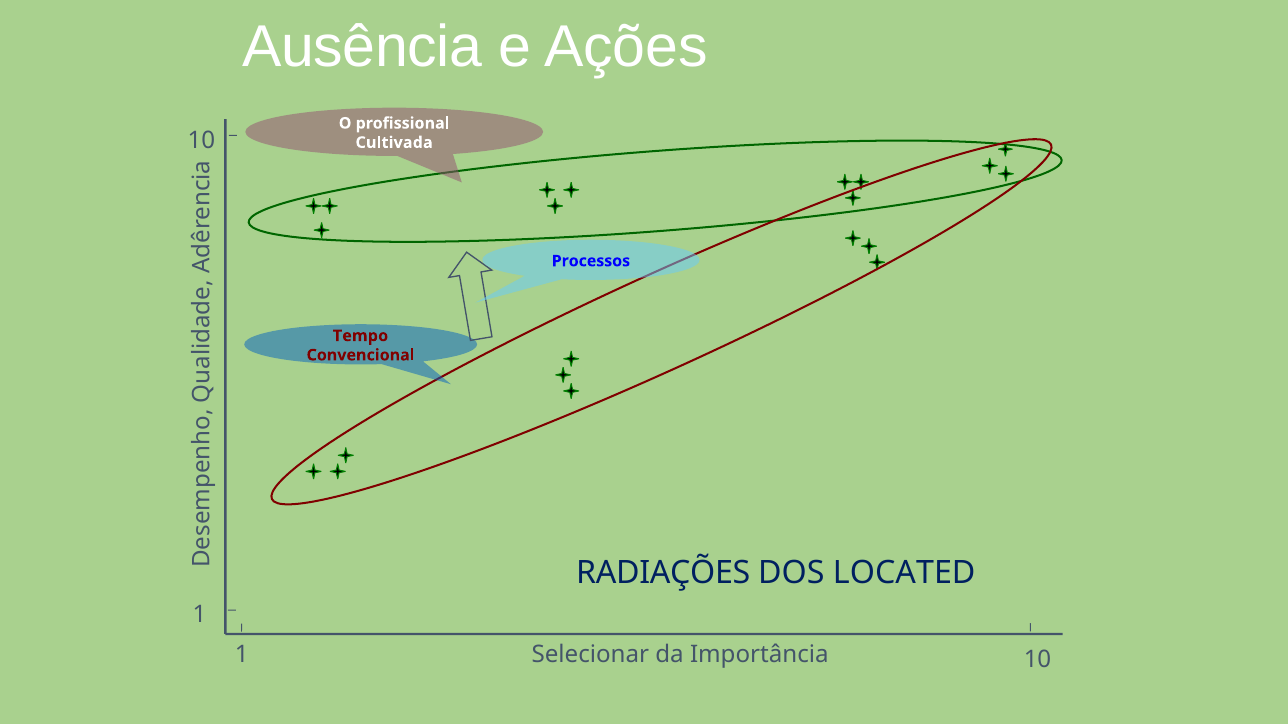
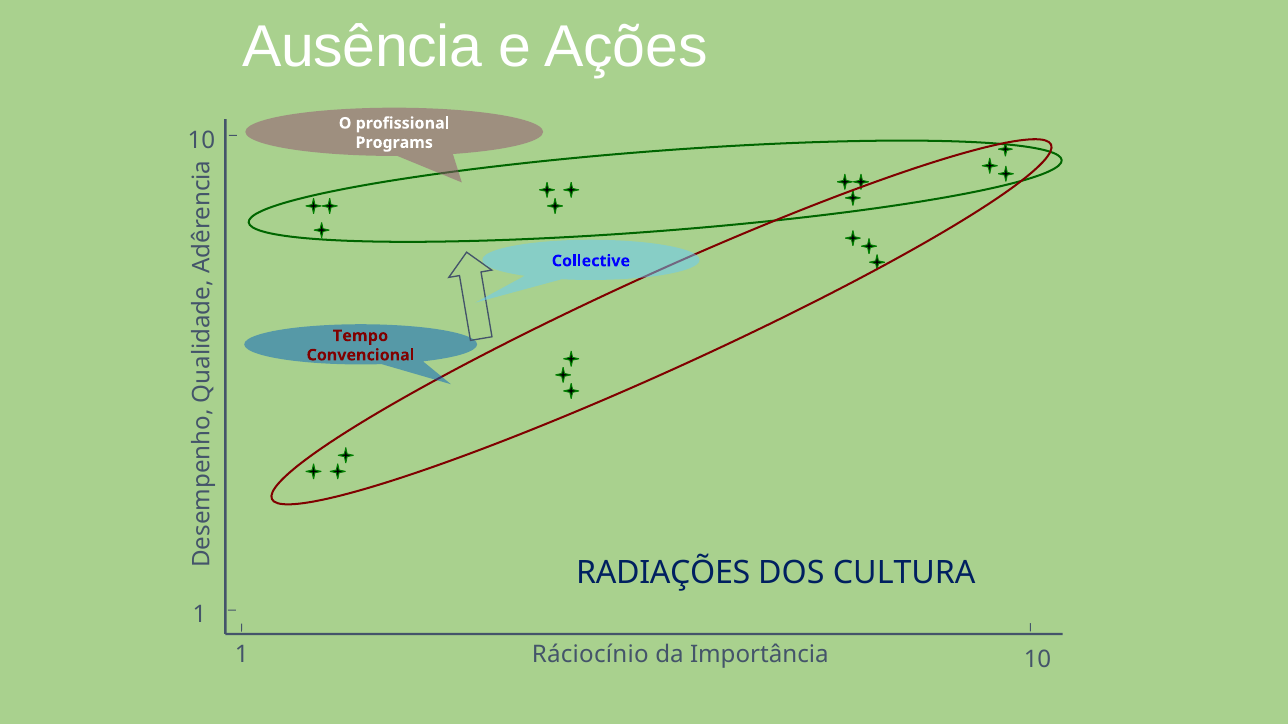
Cultivada: Cultivada -> Programs
Processos: Processos -> Collective
LOCATED: LOCATED -> CULTURA
Selecionar: Selecionar -> Ráciocínio
